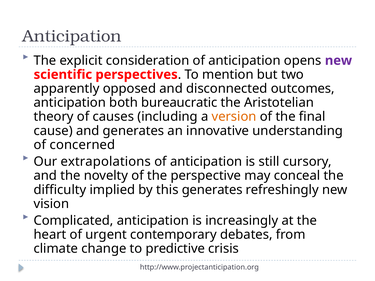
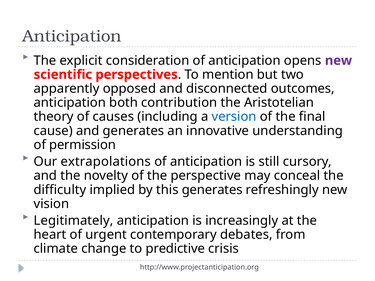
bureaucratic: bureaucratic -> contribution
version colour: orange -> blue
concerned: concerned -> permission
Complicated: Complicated -> Legitimately
